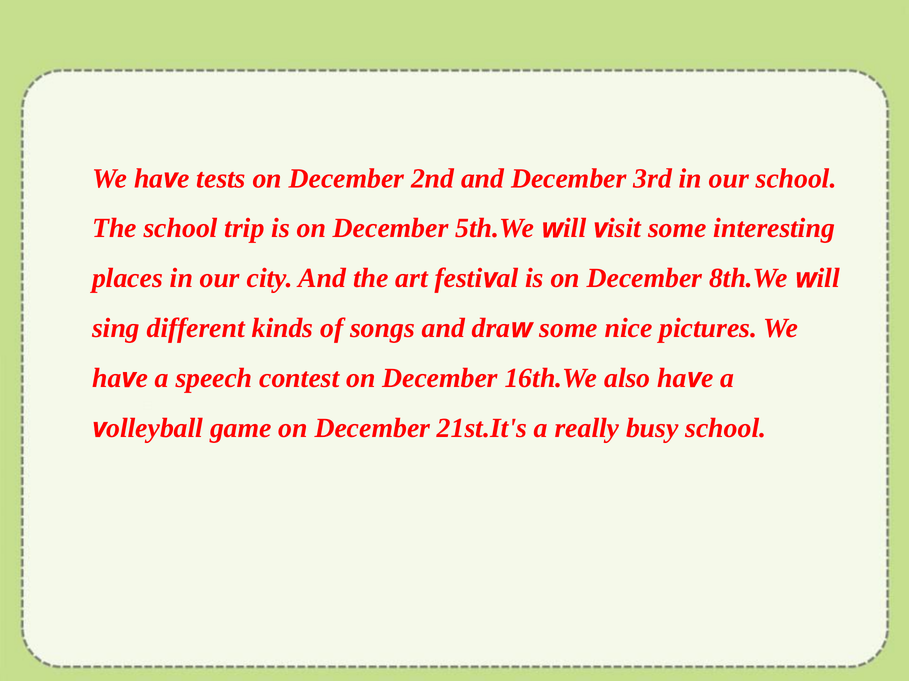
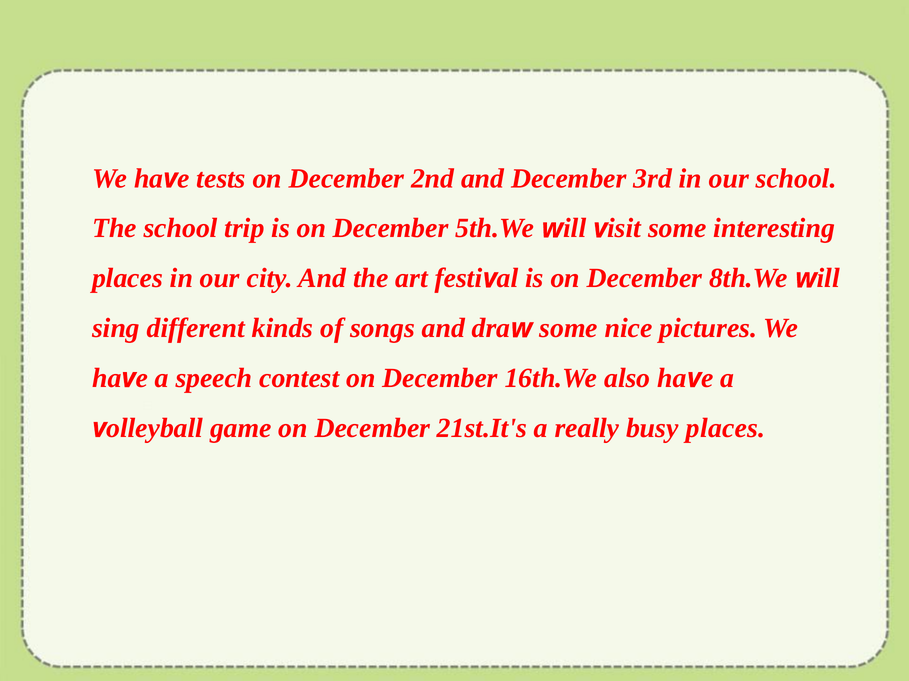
busy school: school -> places
